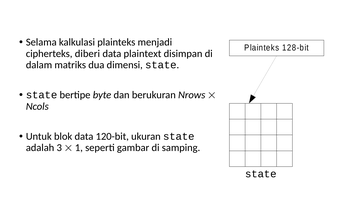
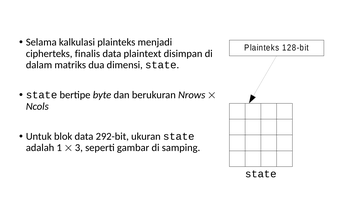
diberi: diberi -> finalis
120-bit: 120-bit -> 292-bit
3: 3 -> 1
1: 1 -> 3
